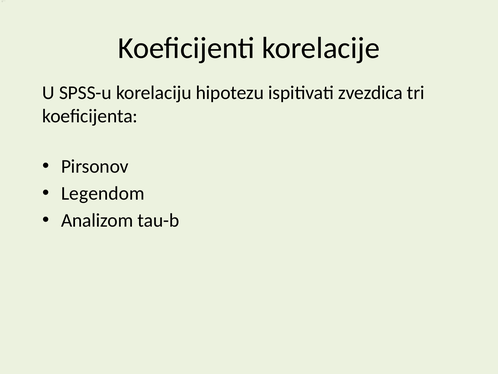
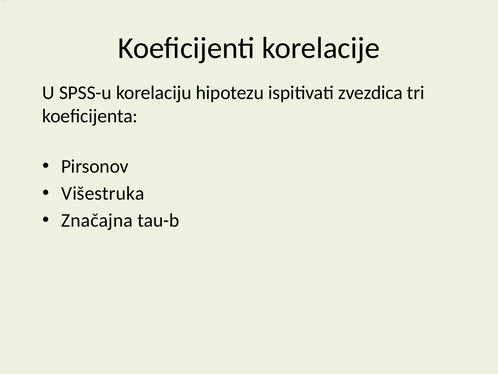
Legendom: Legendom -> Višestruka
Analizom: Analizom -> Značajna
